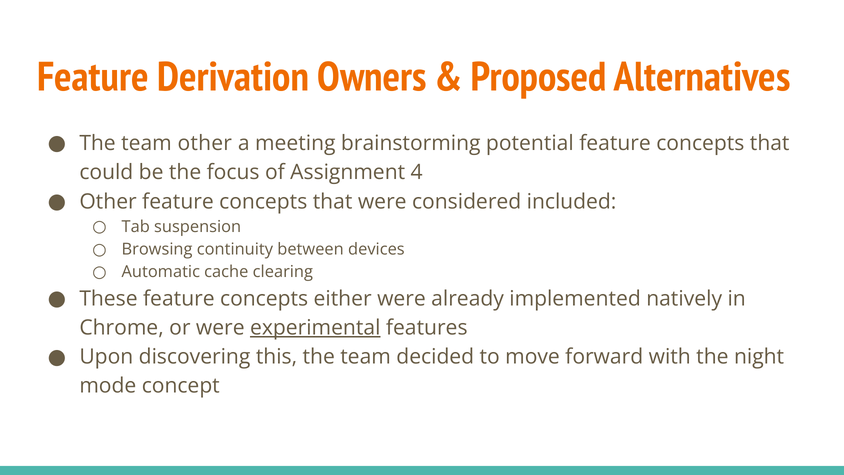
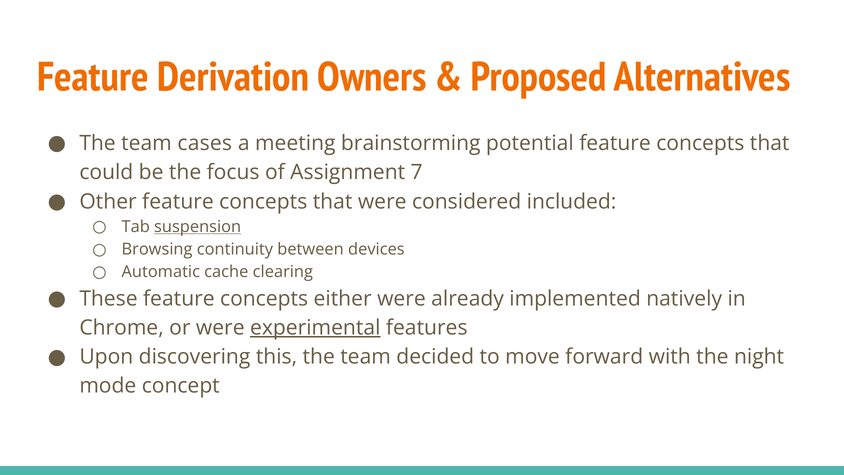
team other: other -> cases
4: 4 -> 7
suspension underline: none -> present
